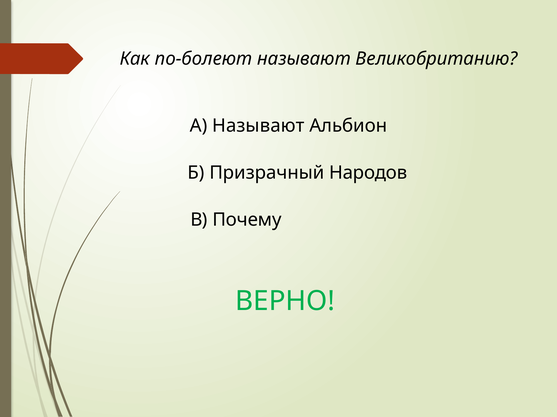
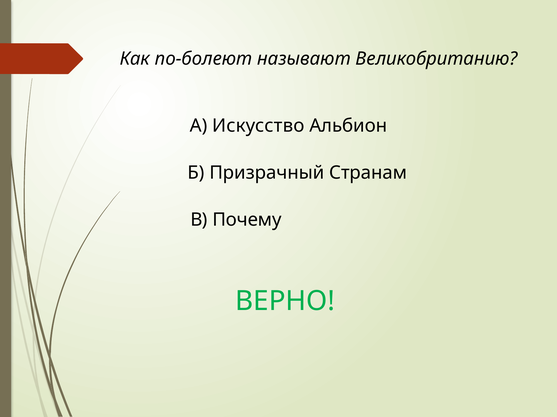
А Называют: Называют -> Искусство
Народов: Народов -> Странам
